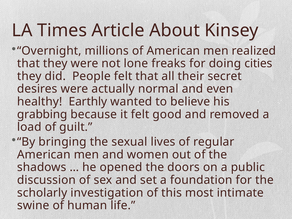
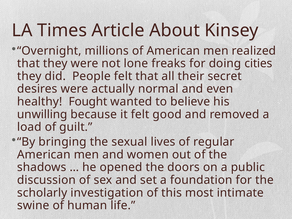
Earthly: Earthly -> Fought
grabbing: grabbing -> unwilling
